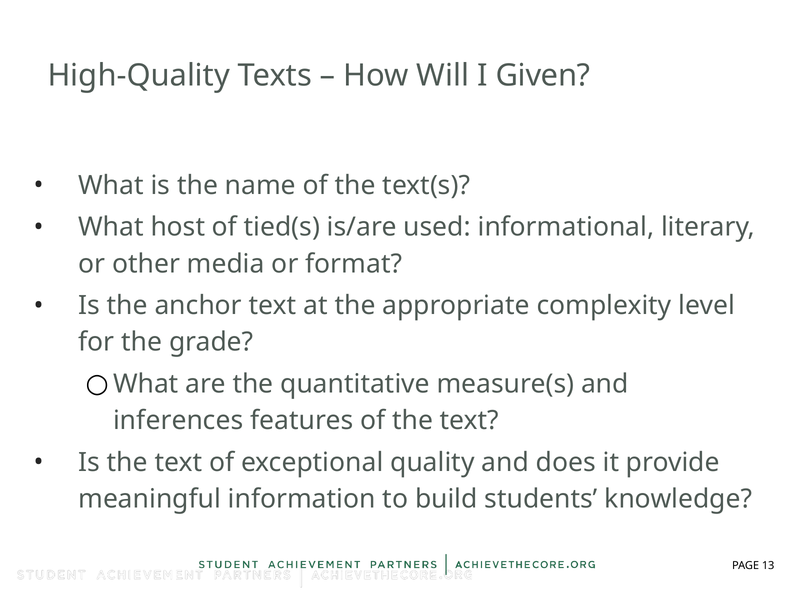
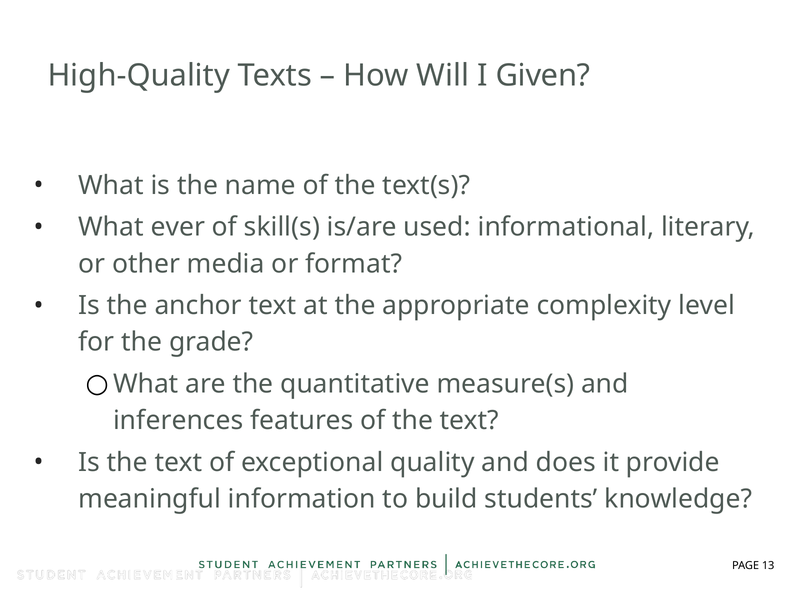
host: host -> ever
tied(s: tied(s -> skill(s
